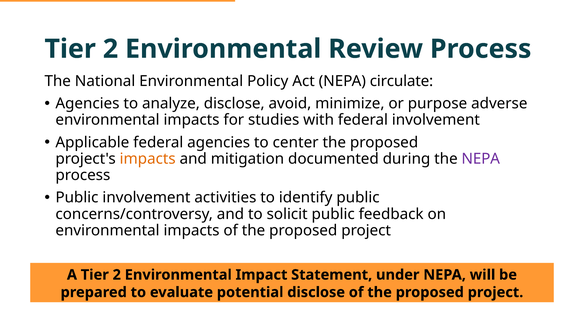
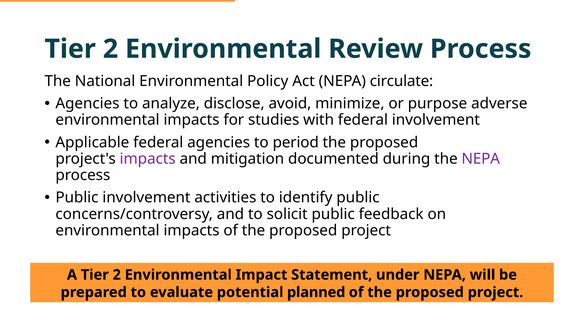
center: center -> period
impacts at (148, 159) colour: orange -> purple
potential disclose: disclose -> planned
